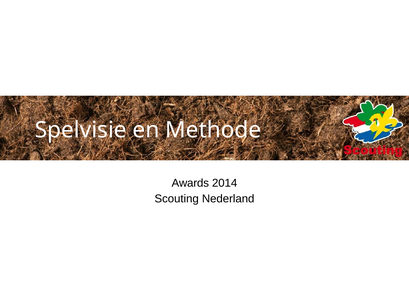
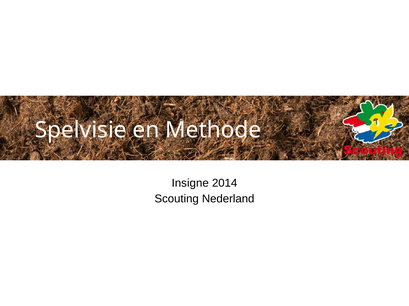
Awards: Awards -> Insigne
